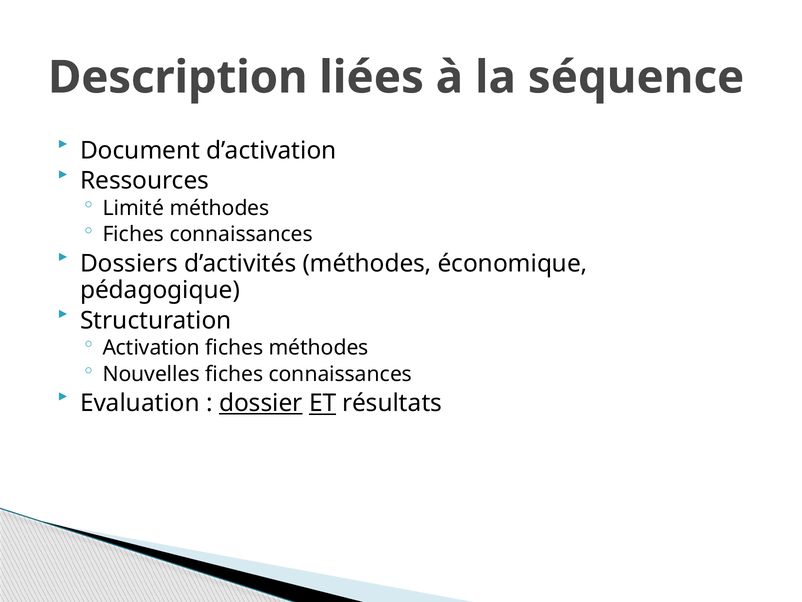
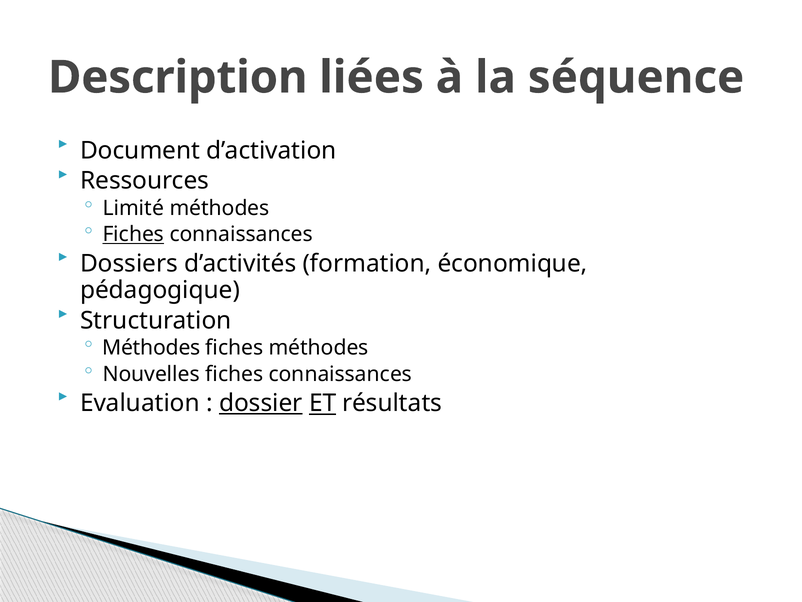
Fiches at (133, 234) underline: none -> present
d’activités méthodes: méthodes -> formation
Activation at (151, 348): Activation -> Méthodes
